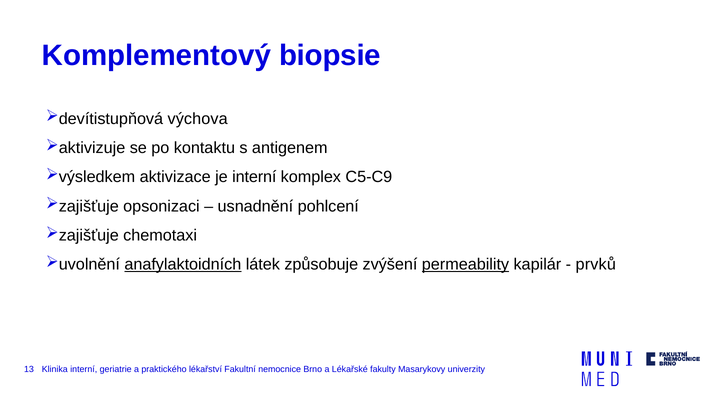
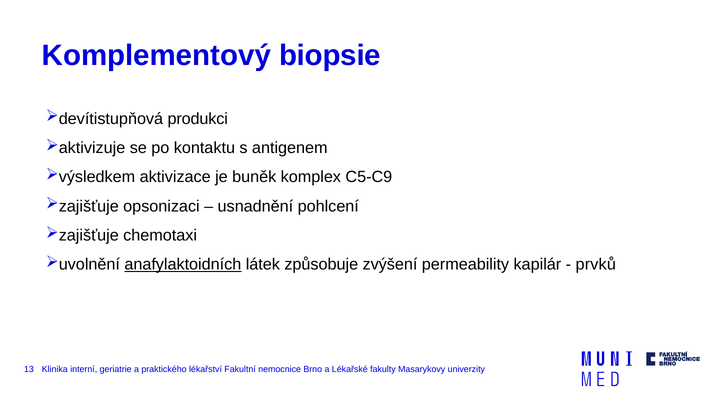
výchova: výchova -> produkci
je interní: interní -> buněk
permeability underline: present -> none
